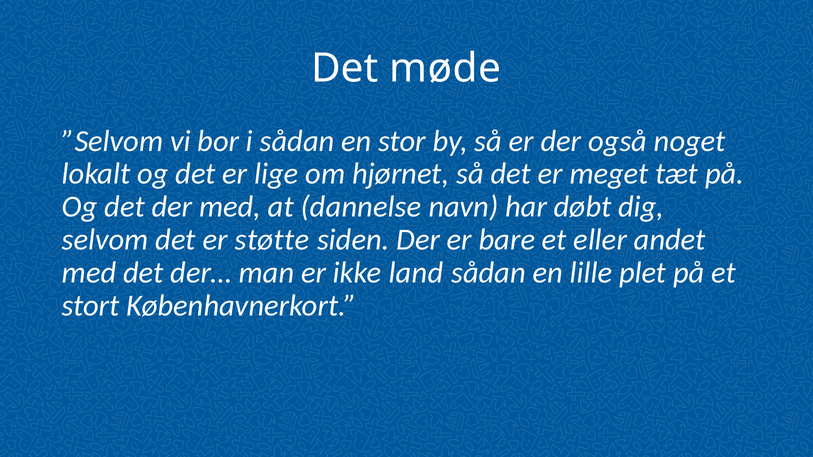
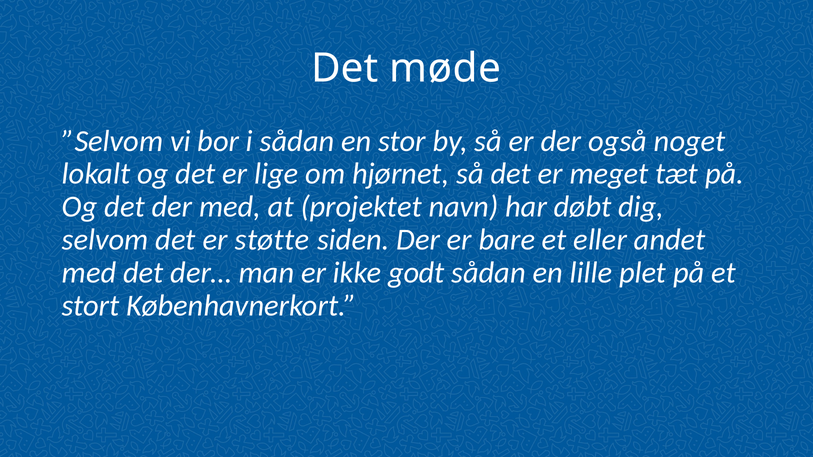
dannelse: dannelse -> projektet
land: land -> godt
